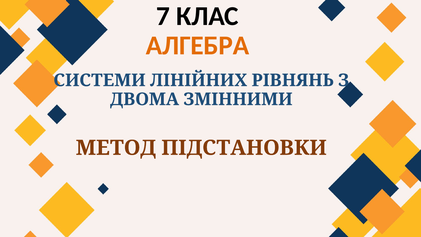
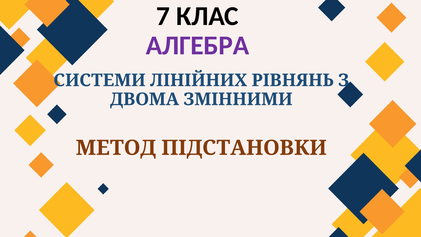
АЛГЕБРА colour: orange -> purple
